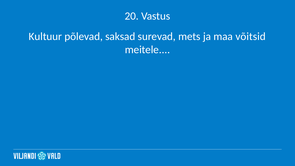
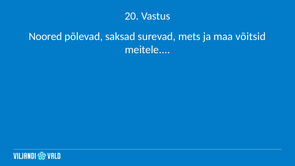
Kultuur: Kultuur -> Noored
